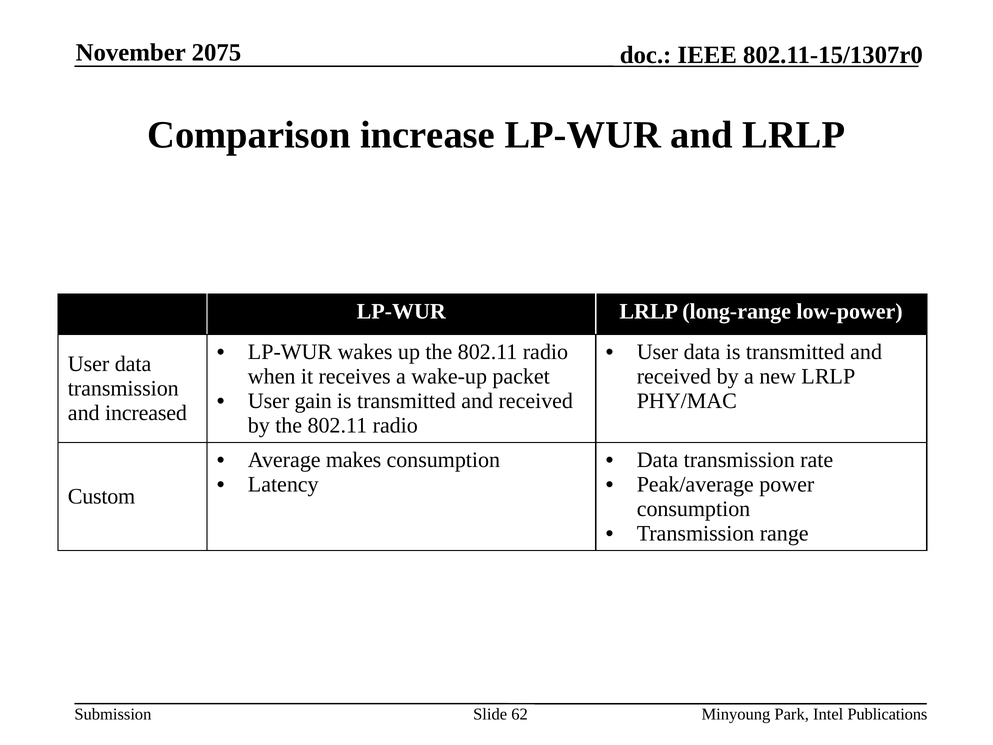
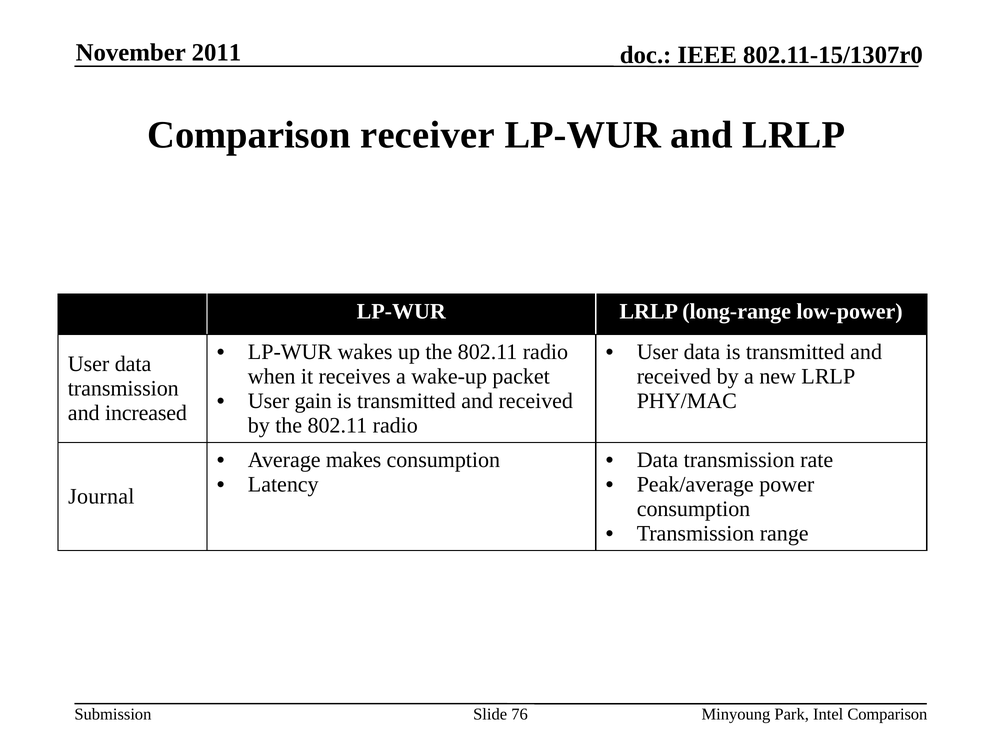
2075: 2075 -> 2011
increase: increase -> receiver
Custom: Custom -> Journal
62: 62 -> 76
Intel Publications: Publications -> Comparison
